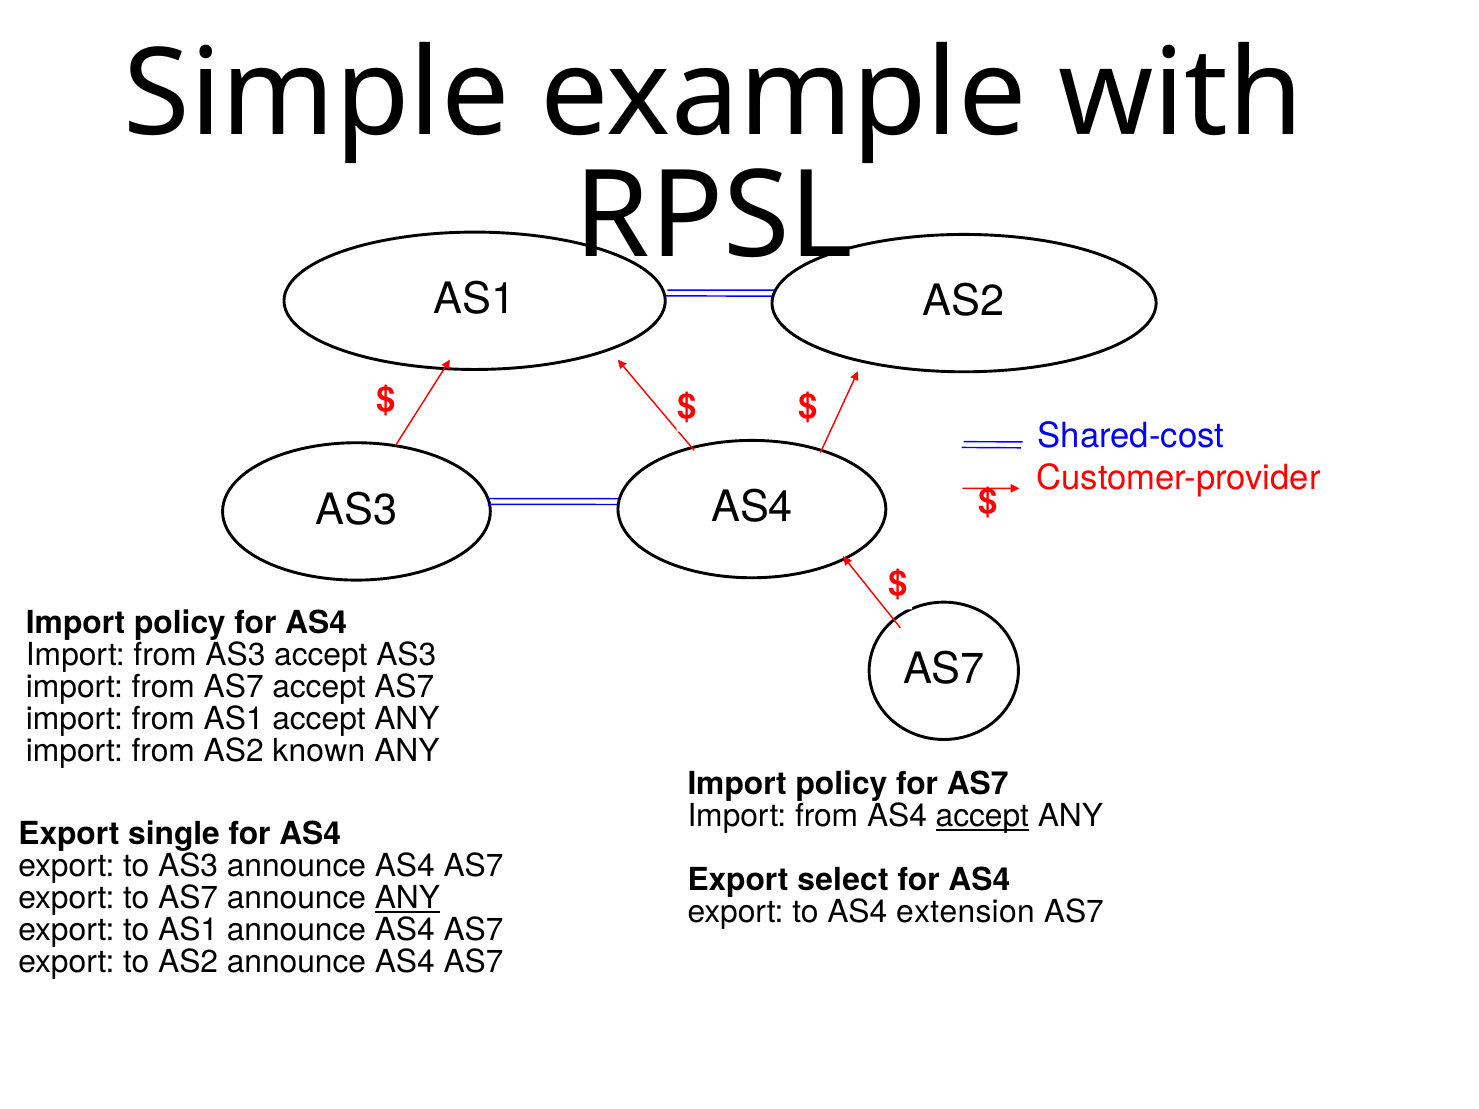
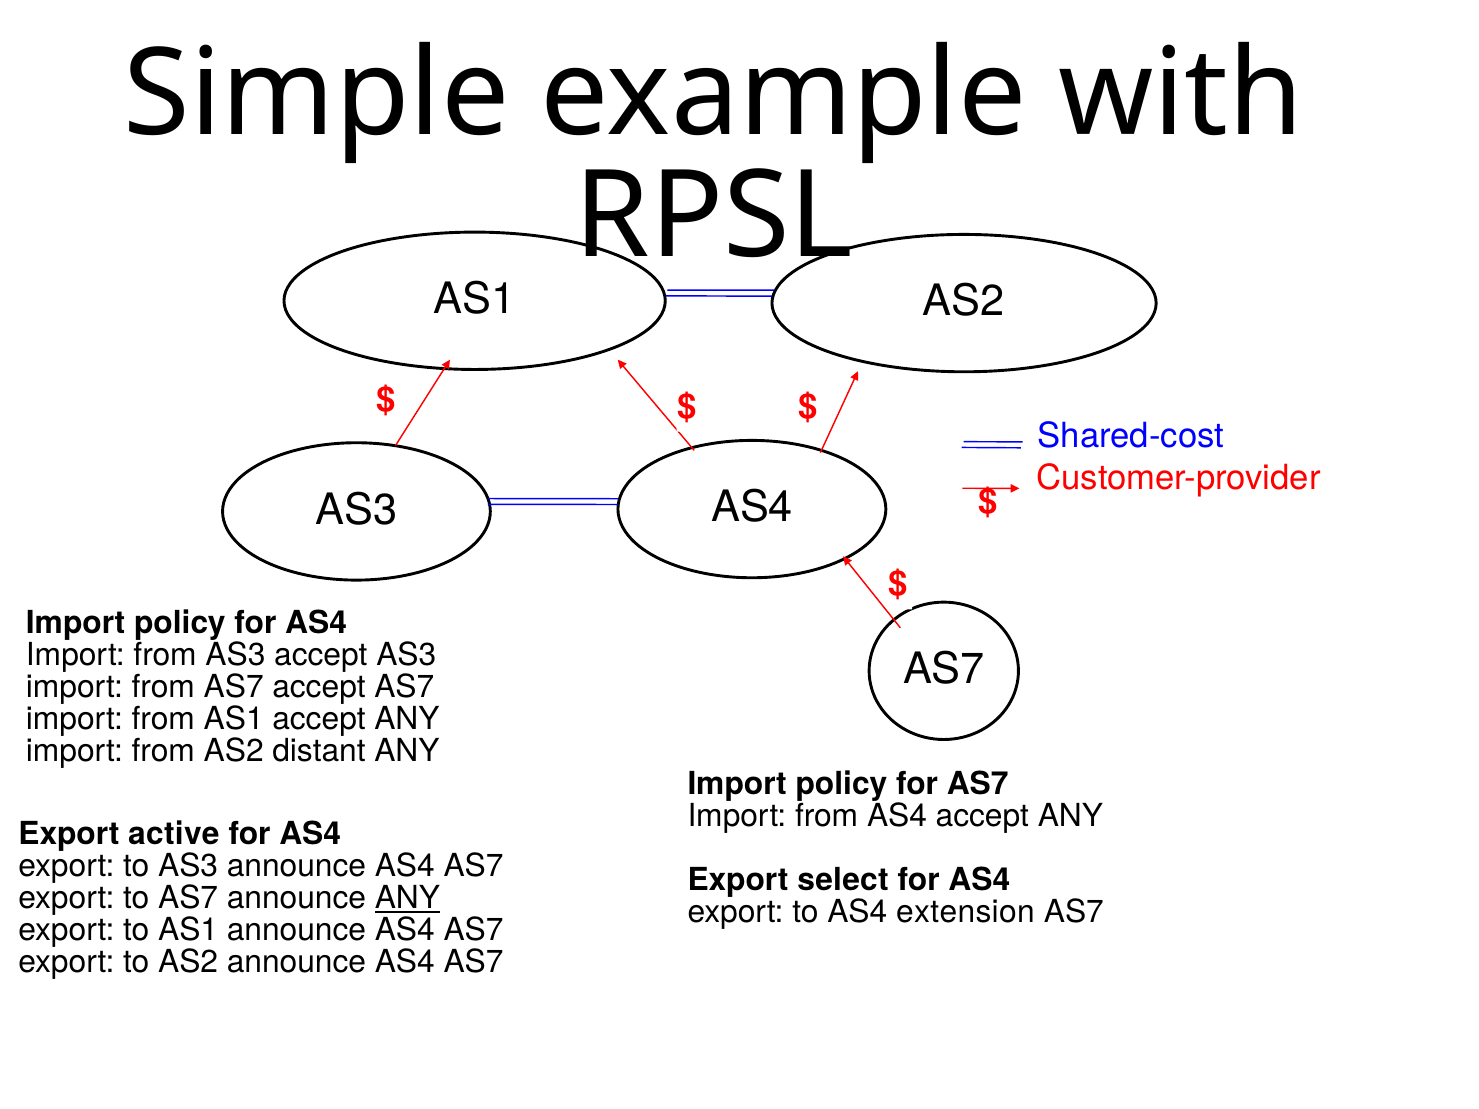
known: known -> distant
accept at (982, 816) underline: present -> none
single: single -> active
